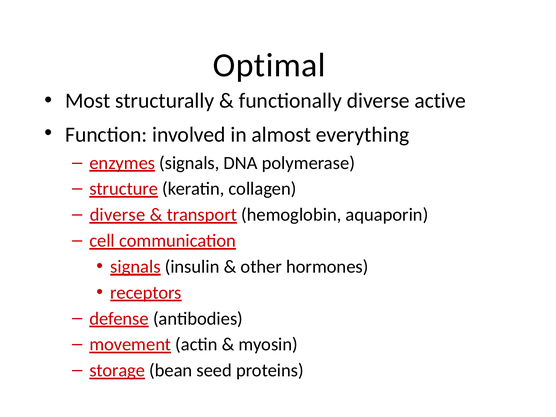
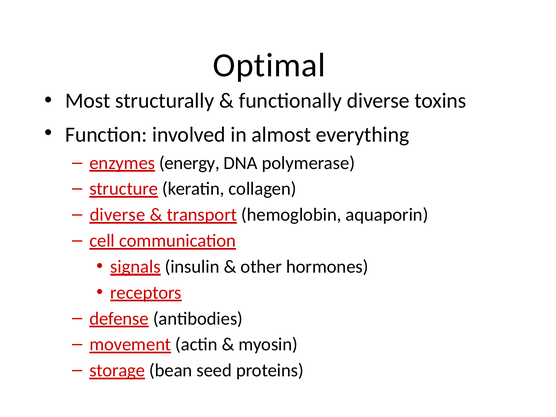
active: active -> toxins
enzymes signals: signals -> energy
